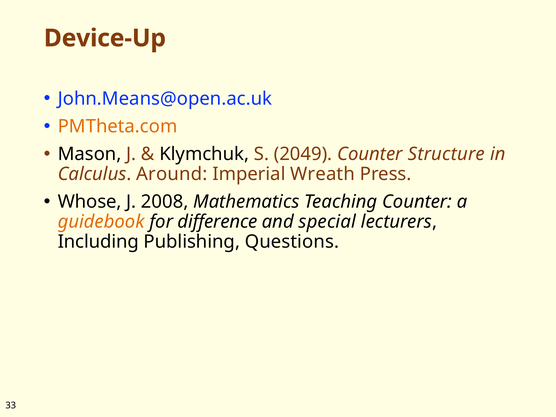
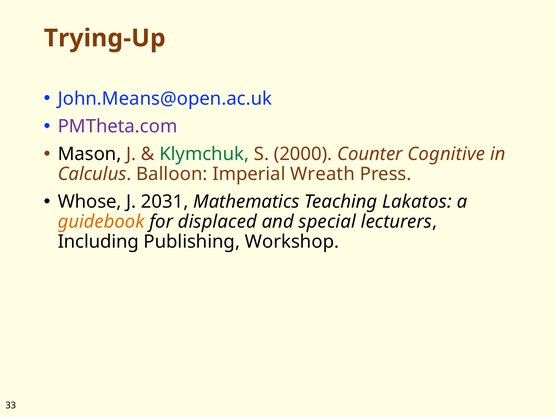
Device-Up: Device-Up -> Trying-Up
PMTheta.com colour: orange -> purple
Klymchuk colour: black -> green
2049: 2049 -> 2000
Structure: Structure -> Cognitive
Around: Around -> Balloon
2008: 2008 -> 2031
Teaching Counter: Counter -> Lakatos
difference: difference -> displaced
Questions: Questions -> Workshop
